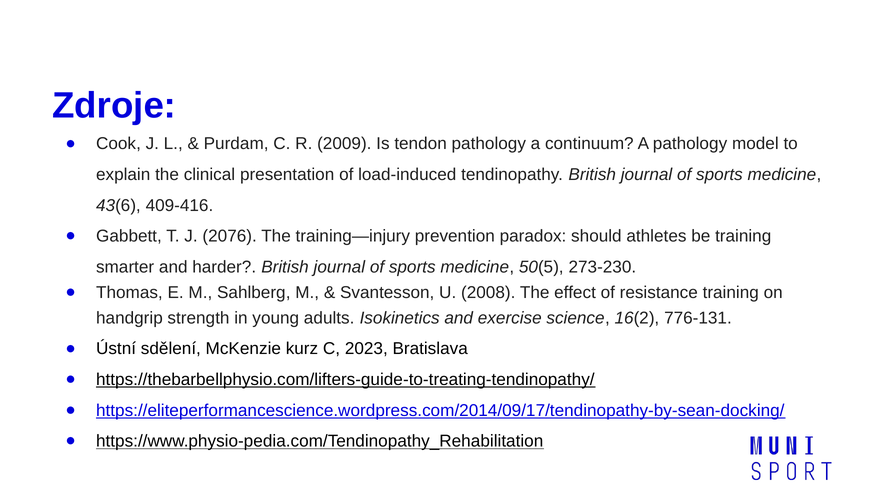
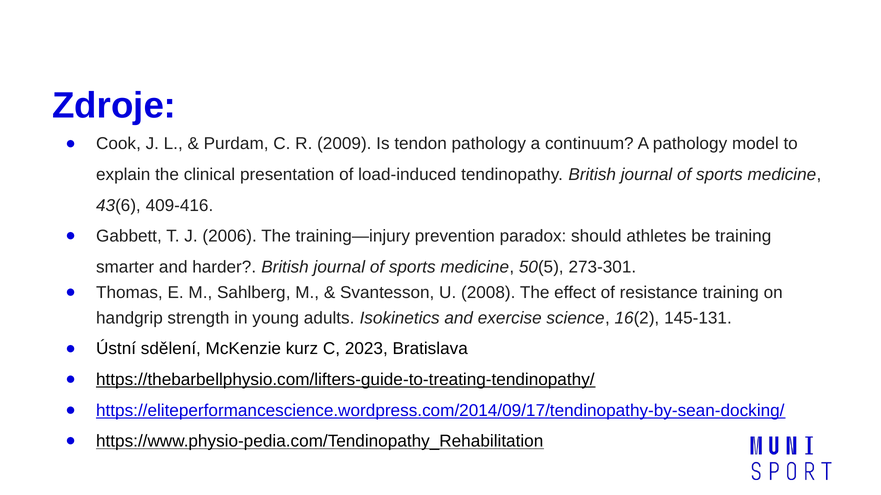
2076: 2076 -> 2006
273-230: 273-230 -> 273-301
776-131: 776-131 -> 145-131
